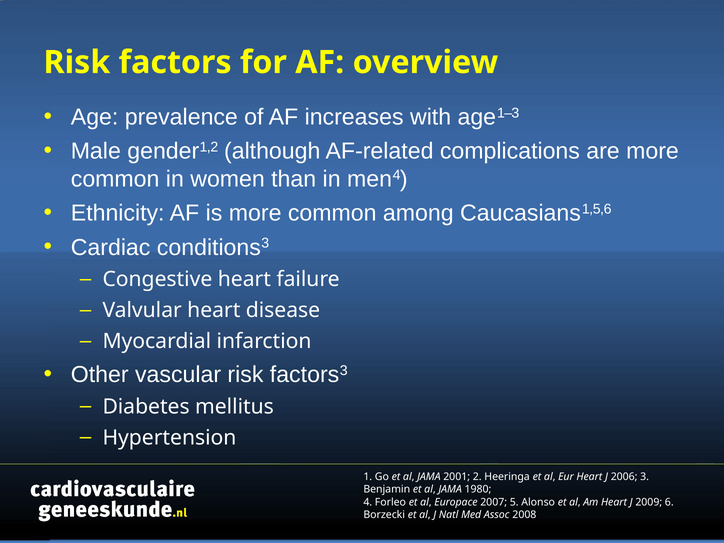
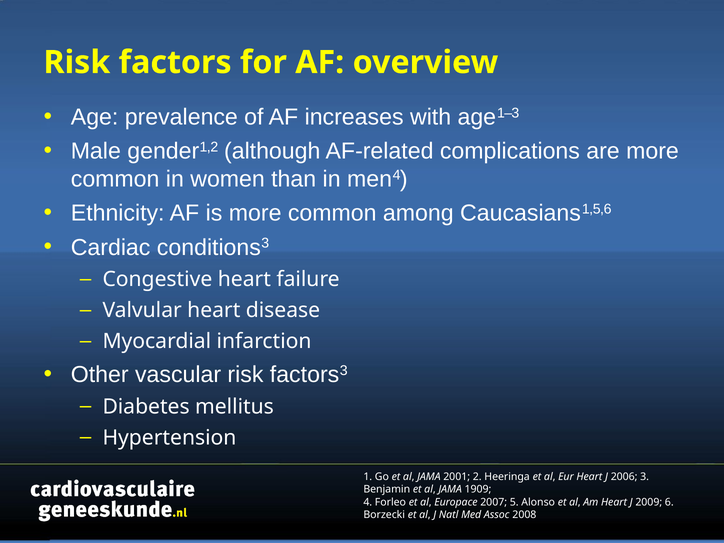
1980: 1980 -> 1909
